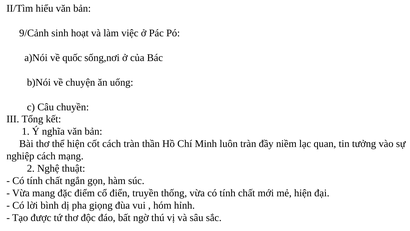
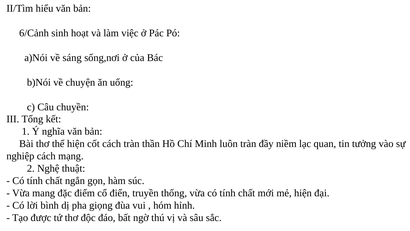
9/Cảnh: 9/Cảnh -> 6/Cảnh
quốc: quốc -> sáng
